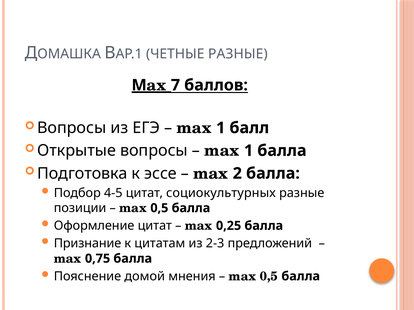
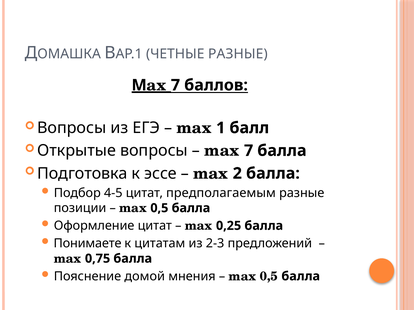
1 at (249, 151): 1 -> 7
социокультурных: социокультурных -> предполагаемым
Признание: Признание -> Понимаете
